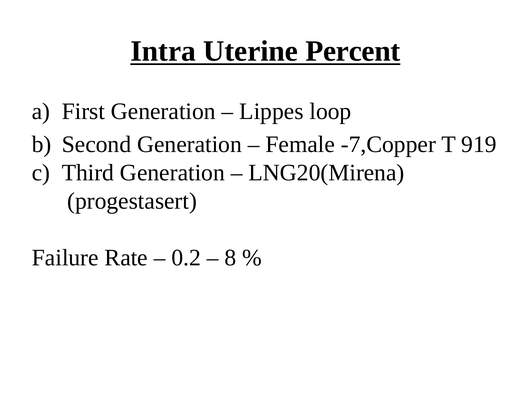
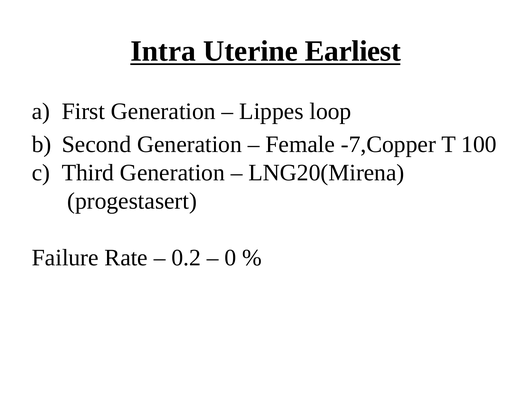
Percent: Percent -> Earliest
919: 919 -> 100
8: 8 -> 0
